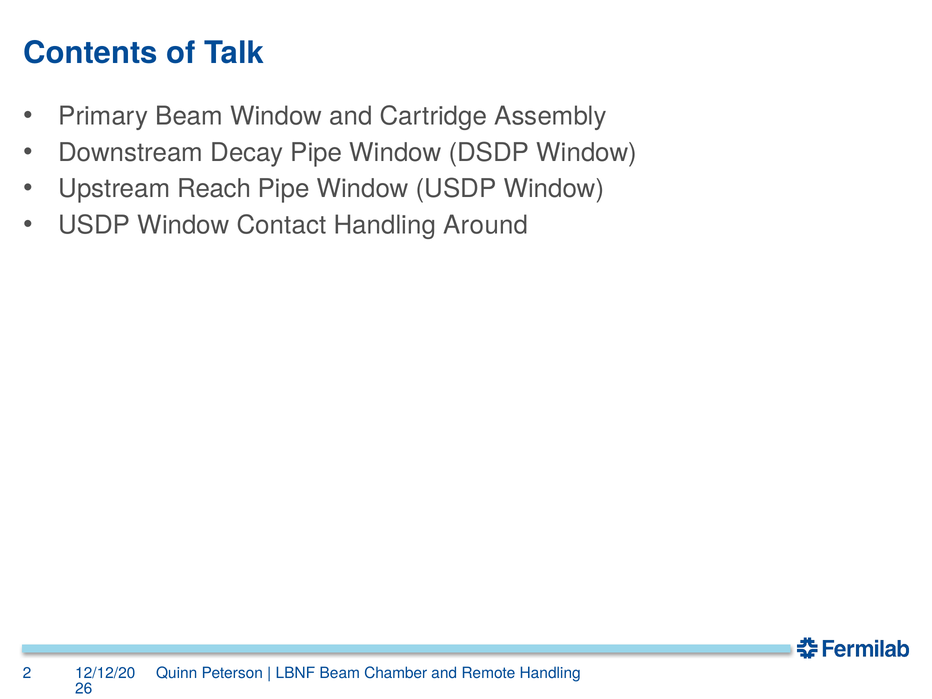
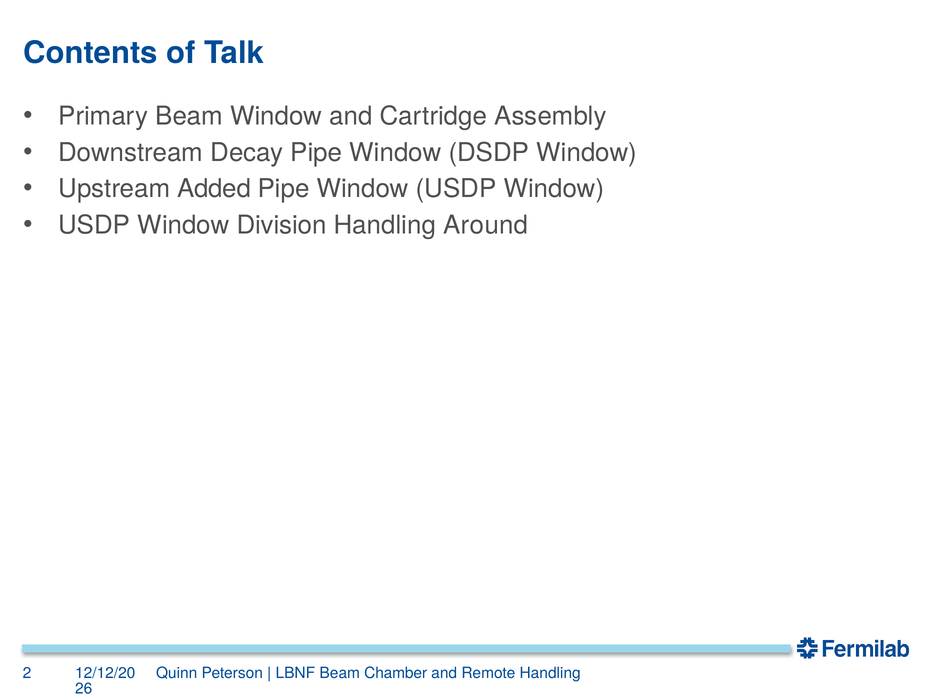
Reach: Reach -> Added
Contact: Contact -> Division
